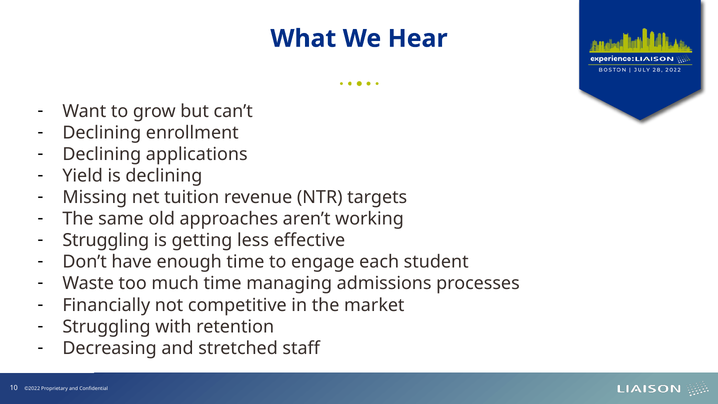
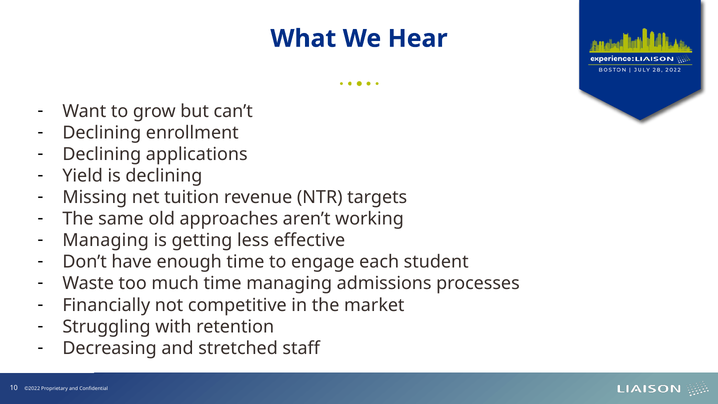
Struggling at (106, 240): Struggling -> Managing
